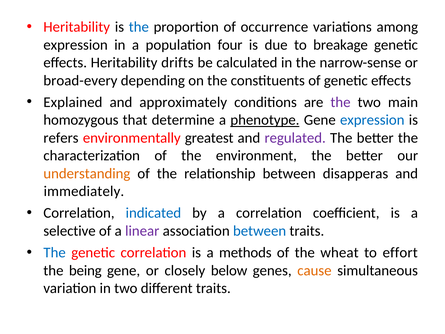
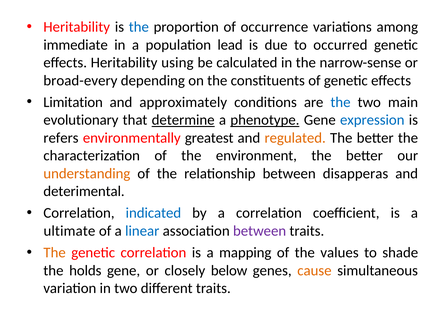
expression at (76, 45): expression -> immediate
four: four -> lead
breakage: breakage -> occurred
drifts: drifts -> using
Explained: Explained -> Limitation
the at (340, 102) colour: purple -> blue
homozygous: homozygous -> evolutionary
determine underline: none -> present
regulated colour: purple -> orange
immediately: immediately -> deterimental
selective: selective -> ultimate
linear colour: purple -> blue
between at (260, 231) colour: blue -> purple
The at (55, 252) colour: blue -> orange
methods: methods -> mapping
wheat: wheat -> values
effort: effort -> shade
being: being -> holds
